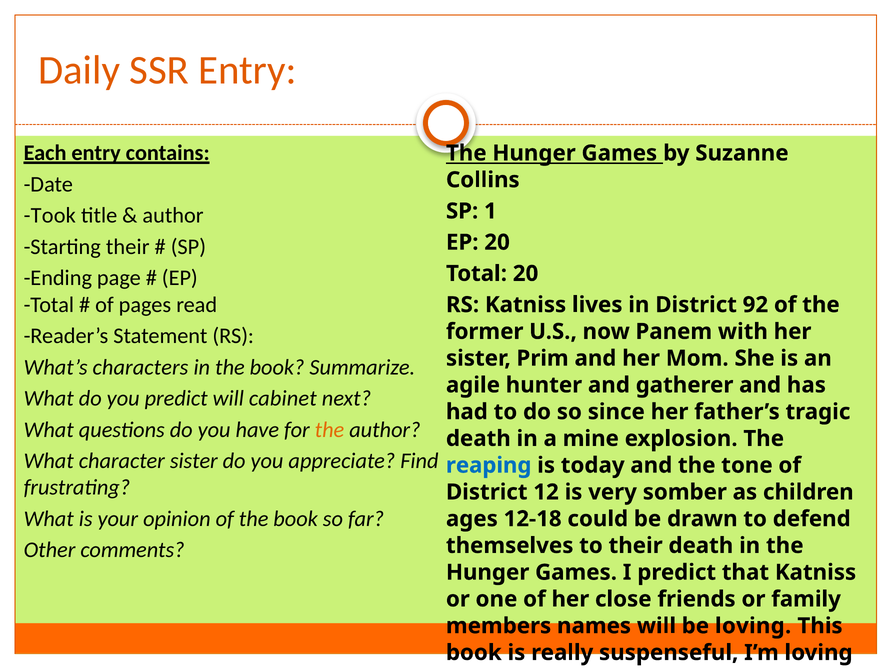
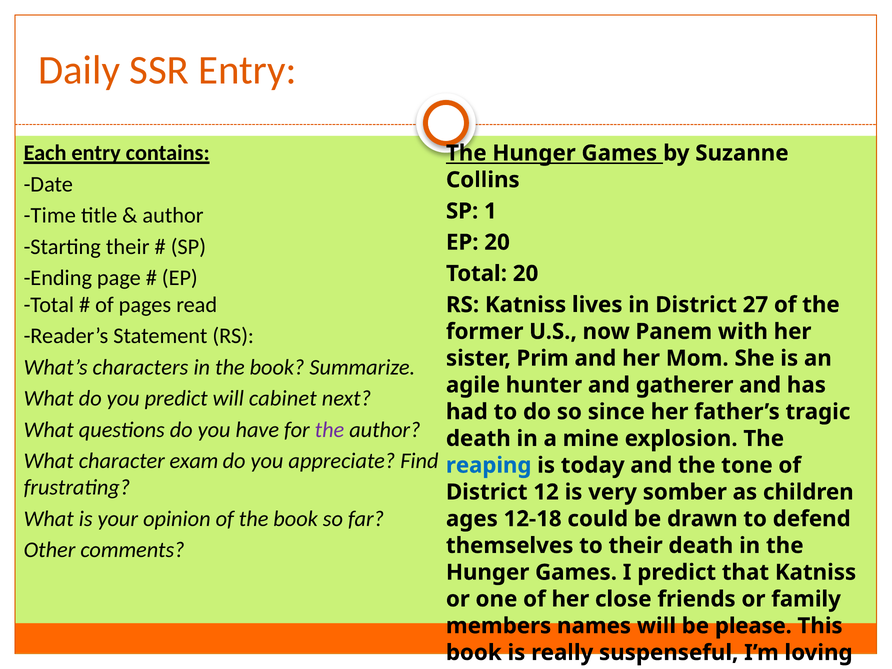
Took: Took -> Time
92: 92 -> 27
the at (329, 430) colour: orange -> purple
character sister: sister -> exam
be loving: loving -> please
